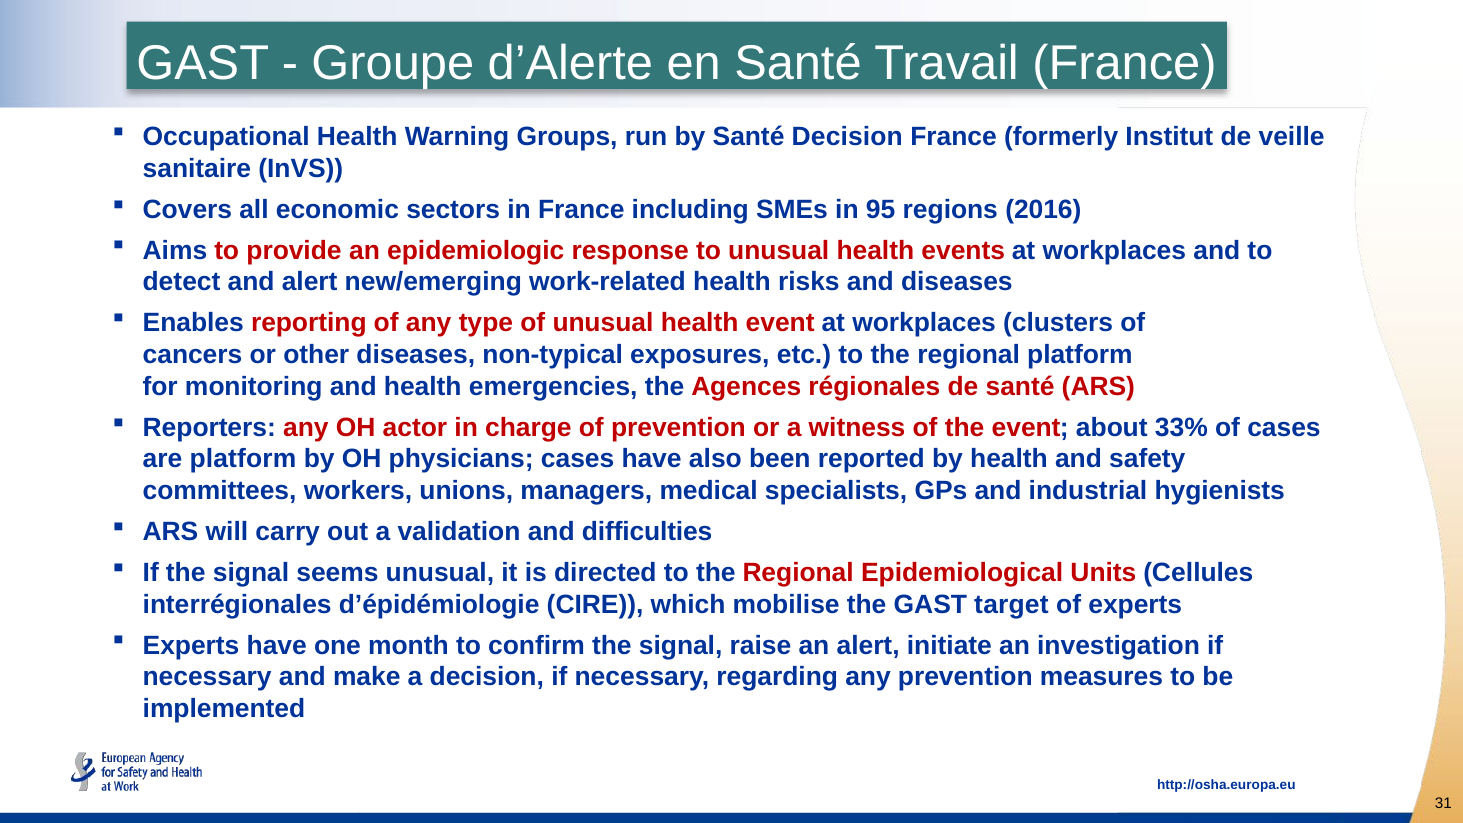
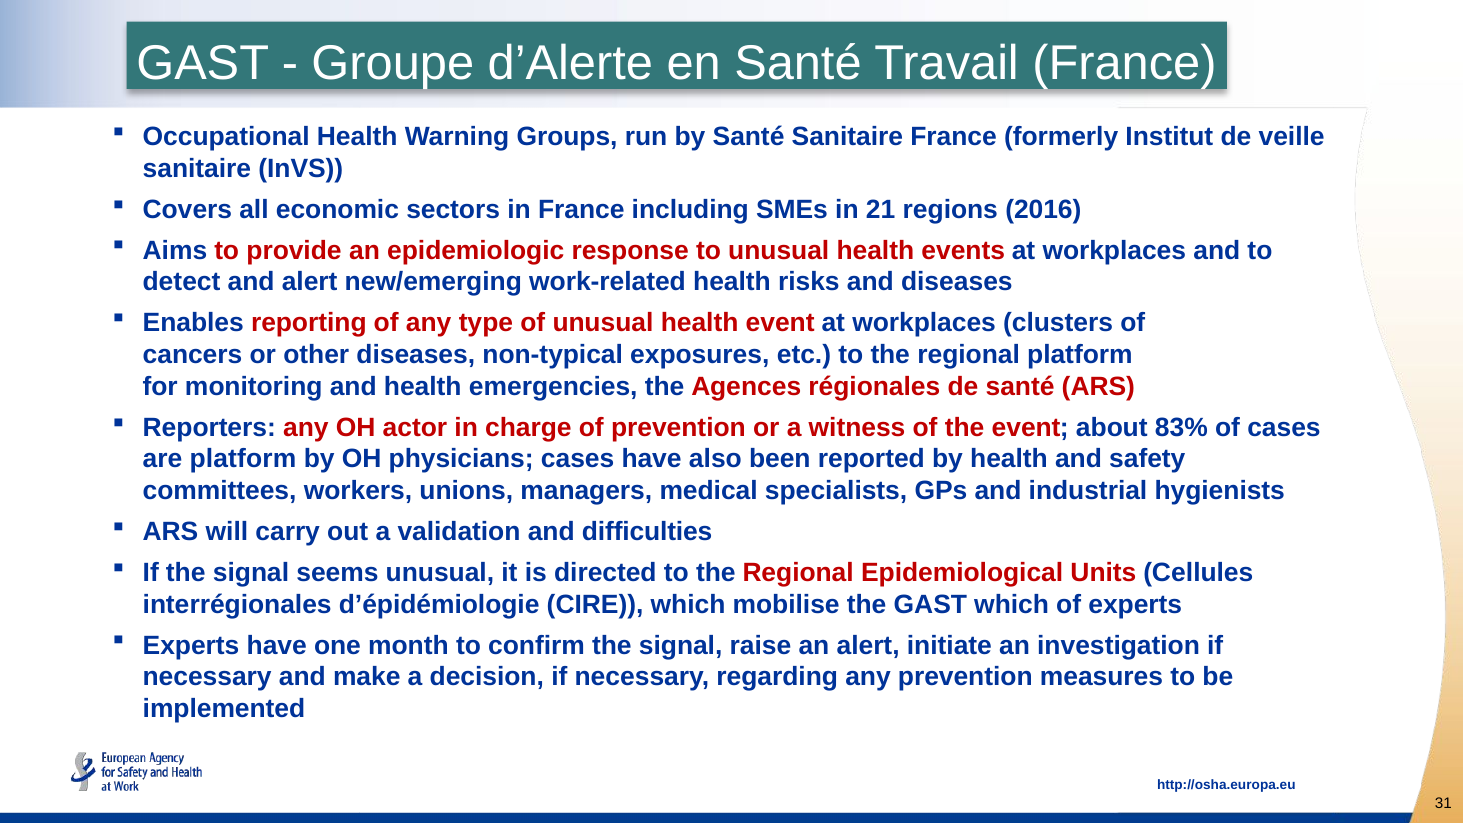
Santé Decision: Decision -> Sanitaire
95: 95 -> 21
33%: 33% -> 83%
GAST target: target -> which
